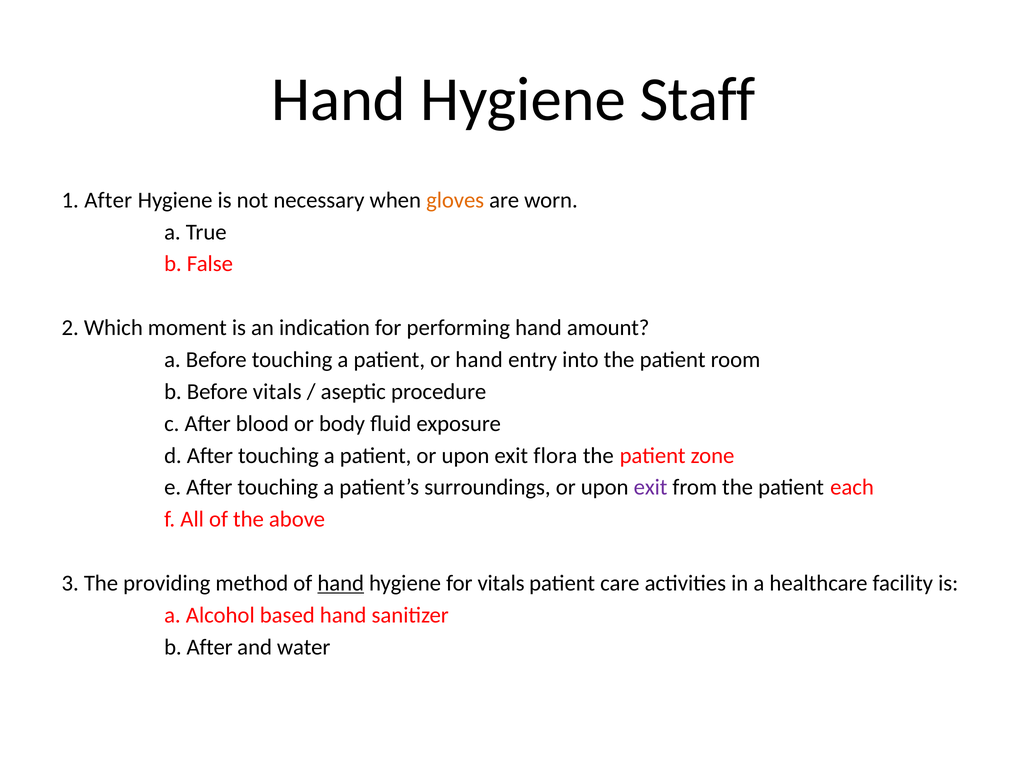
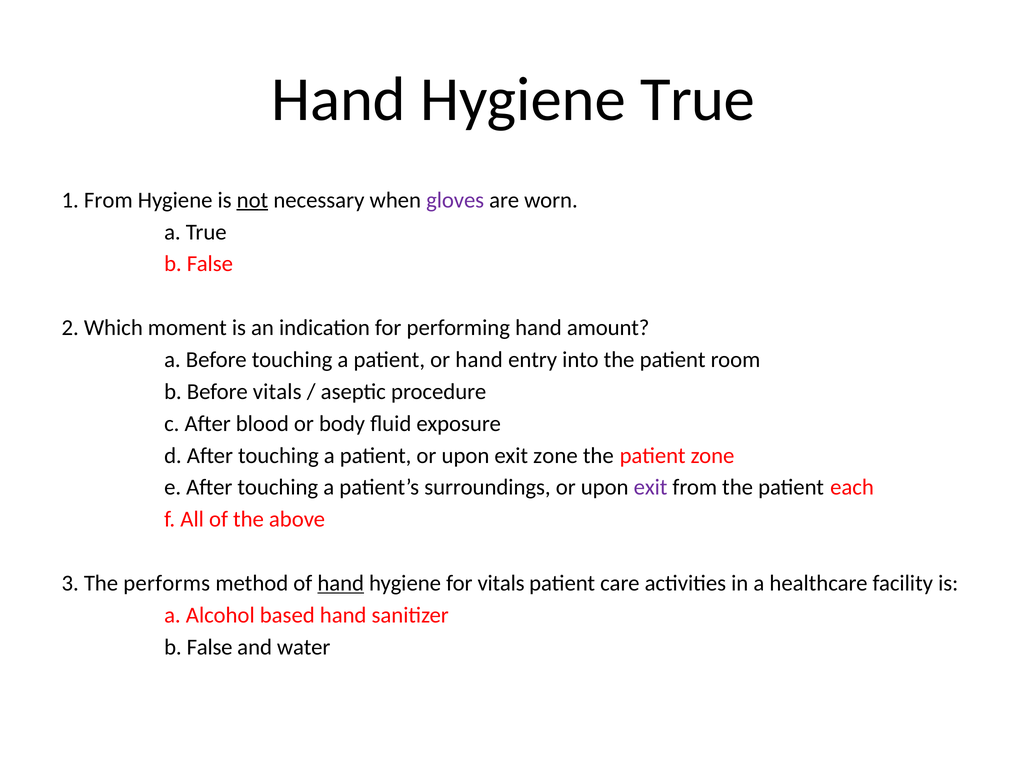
Hygiene Staff: Staff -> True
1 After: After -> From
not underline: none -> present
gloves colour: orange -> purple
exit flora: flora -> zone
providing: providing -> performs
After at (210, 647): After -> False
